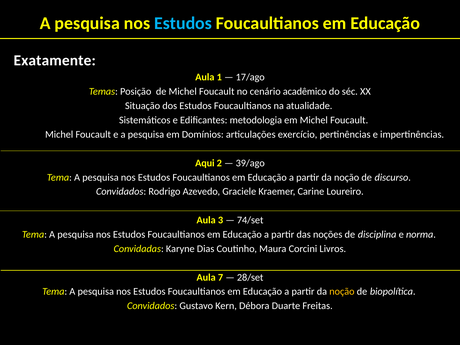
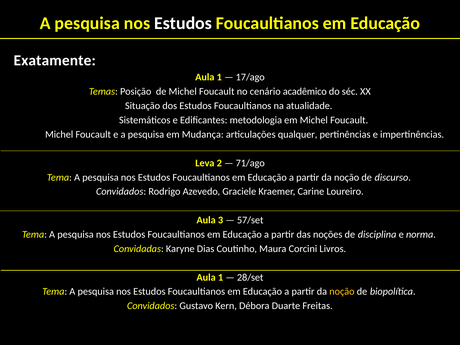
Estudos at (183, 23) colour: light blue -> white
Domínios: Domínios -> Mudança
exercício: exercício -> qualquer
Aqui: Aqui -> Leva
39/ago: 39/ago -> 71/ago
74/set: 74/set -> 57/set
7 at (221, 277): 7 -> 1
